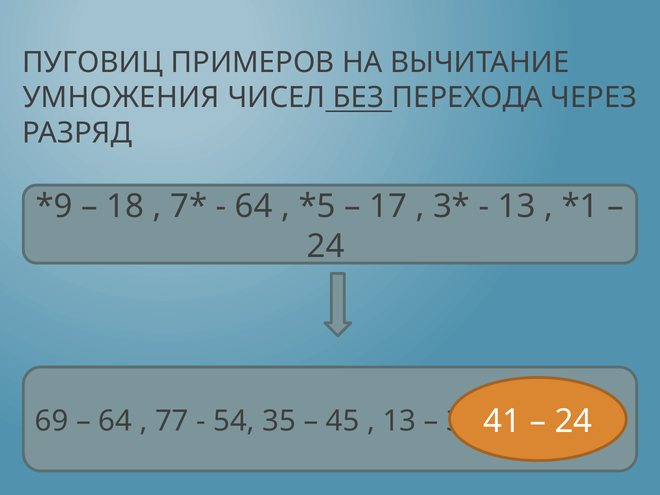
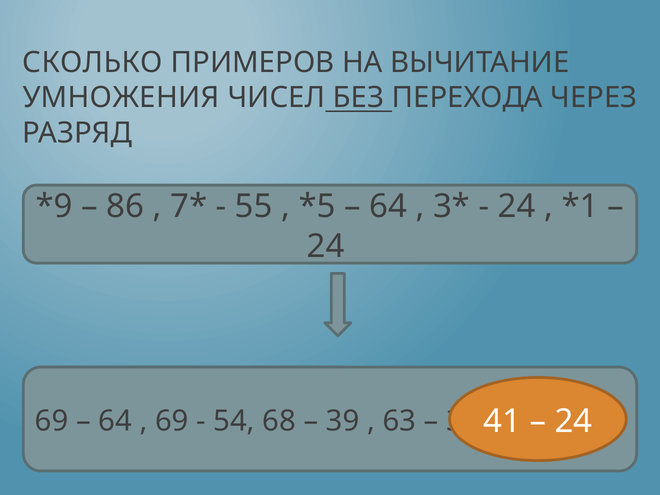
ПУГОВИЦ: ПУГОВИЦ -> СКОЛЬКО
18: 18 -> 86
64 at (254, 207): 64 -> 55
17 at (388, 207): 17 -> 64
13 at (517, 207): 13 -> 24
77 at (172, 421): 77 -> 69
35: 35 -> 68
45: 45 -> 39
13 at (399, 421): 13 -> 63
